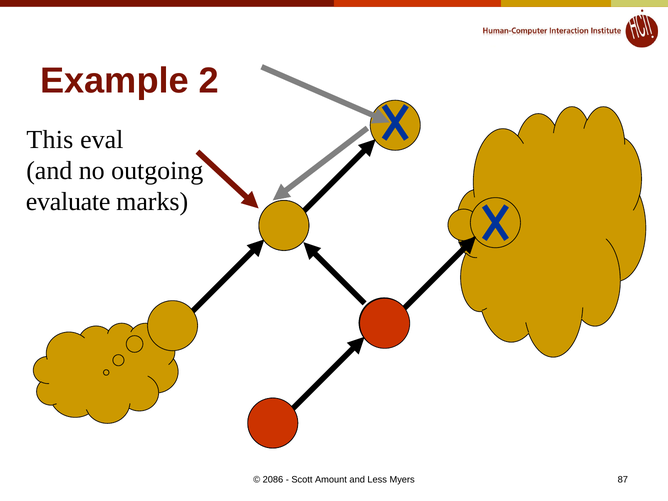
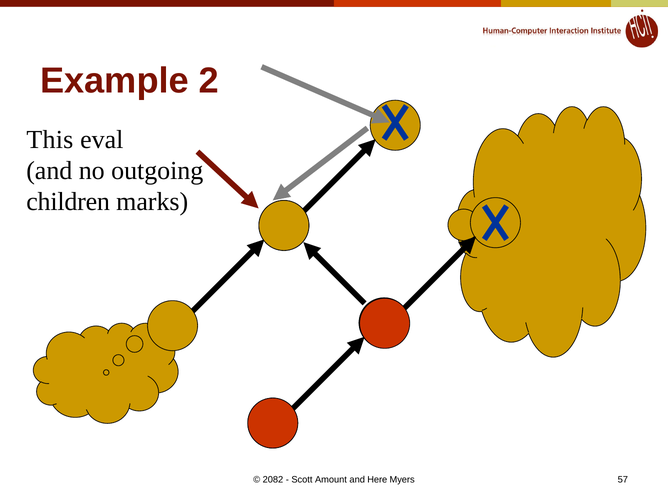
evaluate: evaluate -> children
2086: 2086 -> 2082
Less: Less -> Here
87: 87 -> 57
